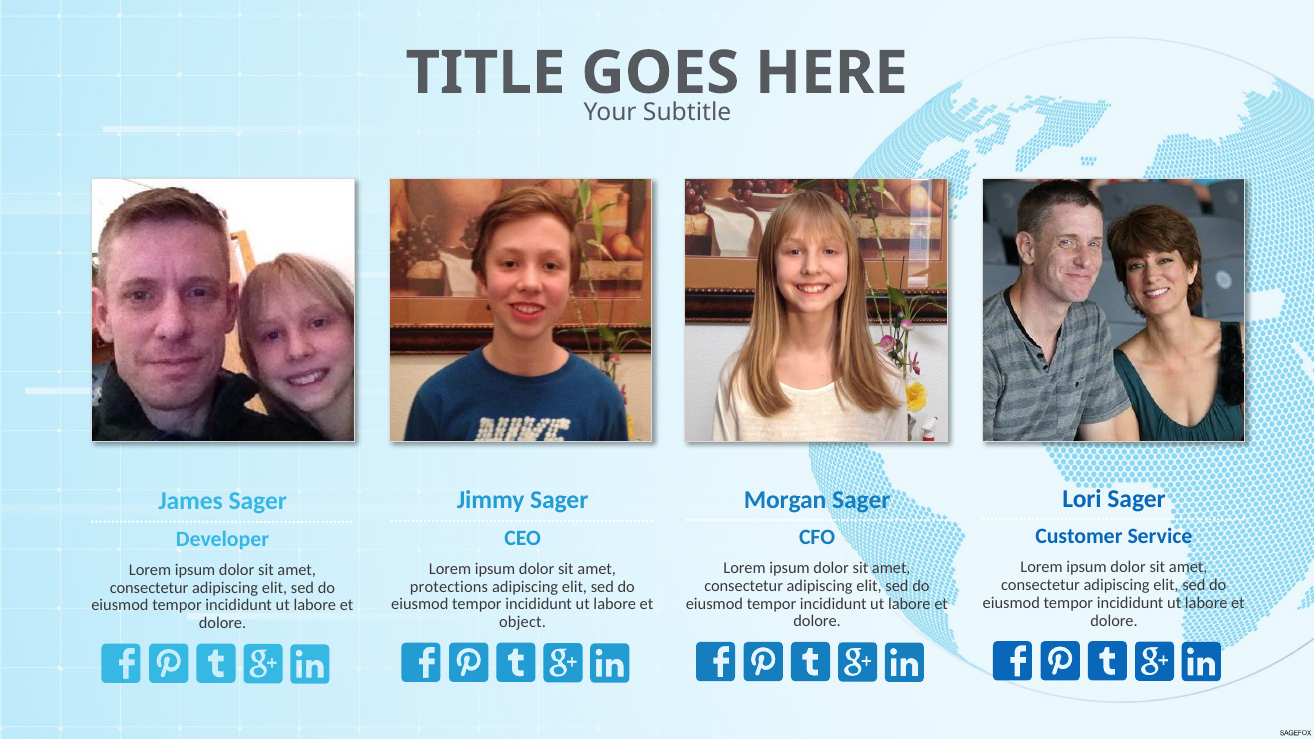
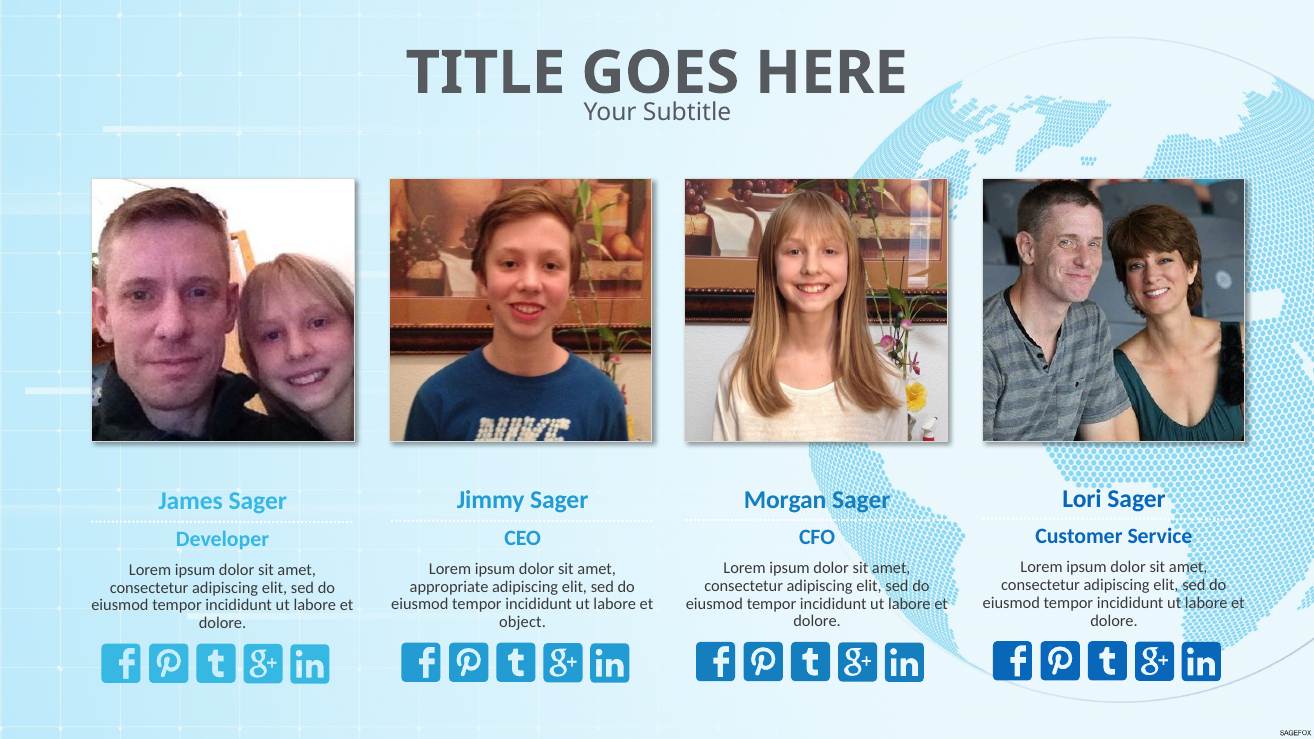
protections: protections -> appropriate
